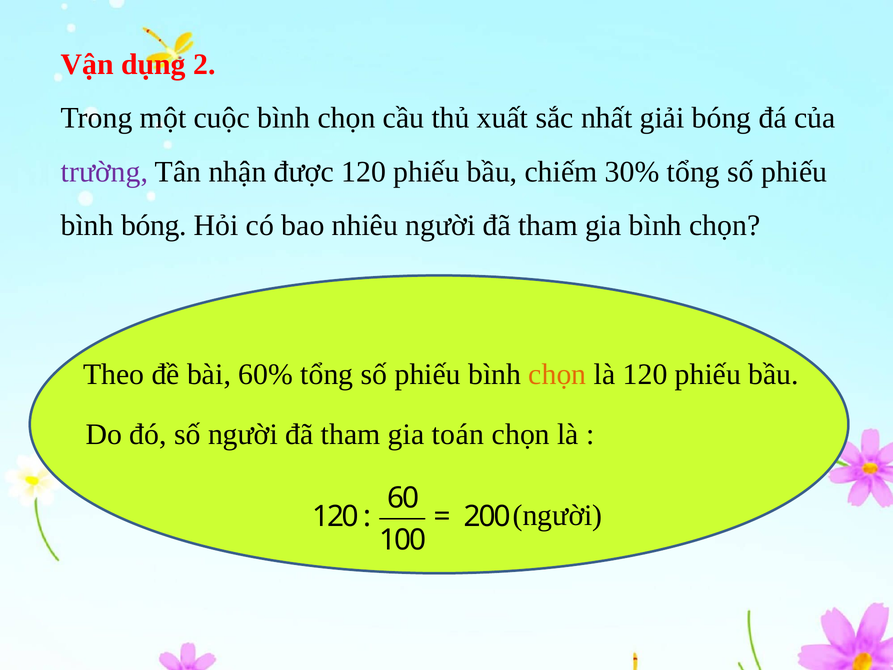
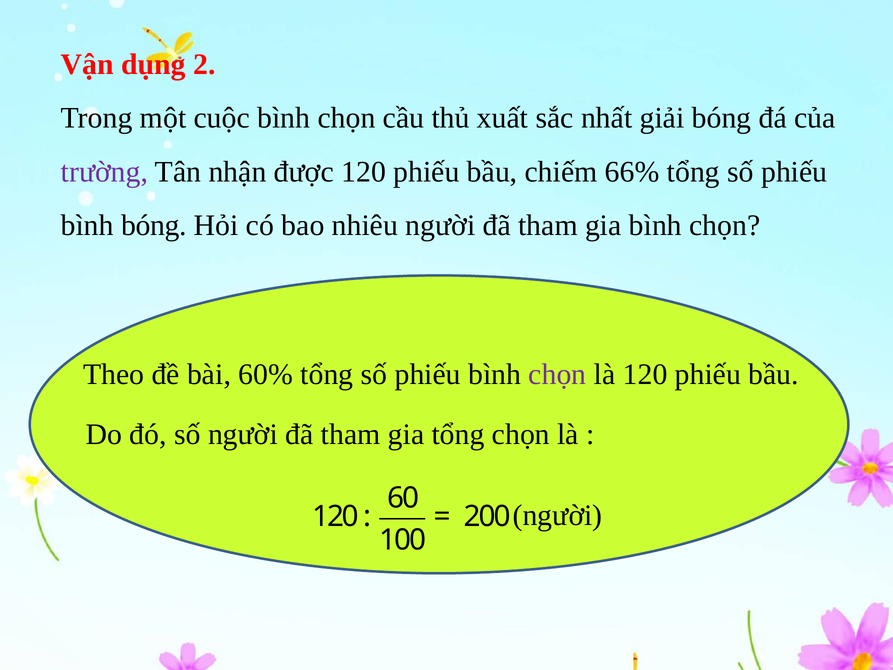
30%: 30% -> 66%
chọn at (557, 374) colour: orange -> purple
gia toán: toán -> tổng
